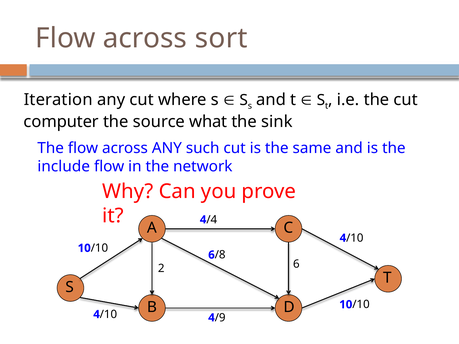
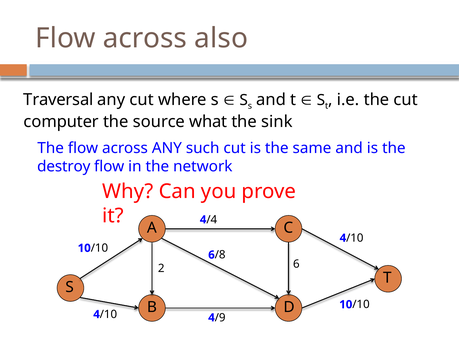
sort: sort -> also
Iteration: Iteration -> Traversal
include: include -> destroy
